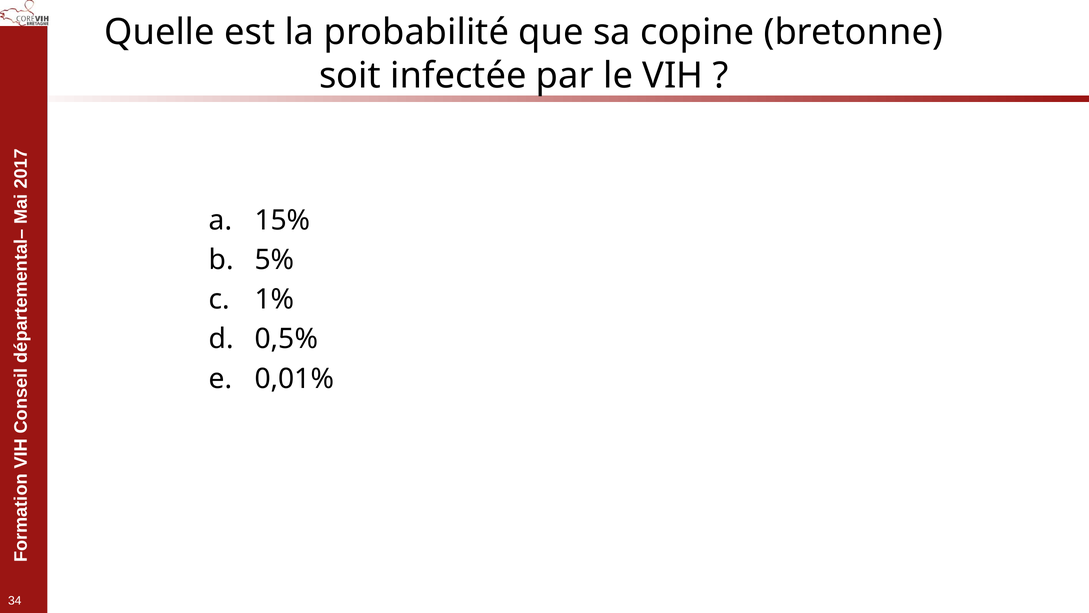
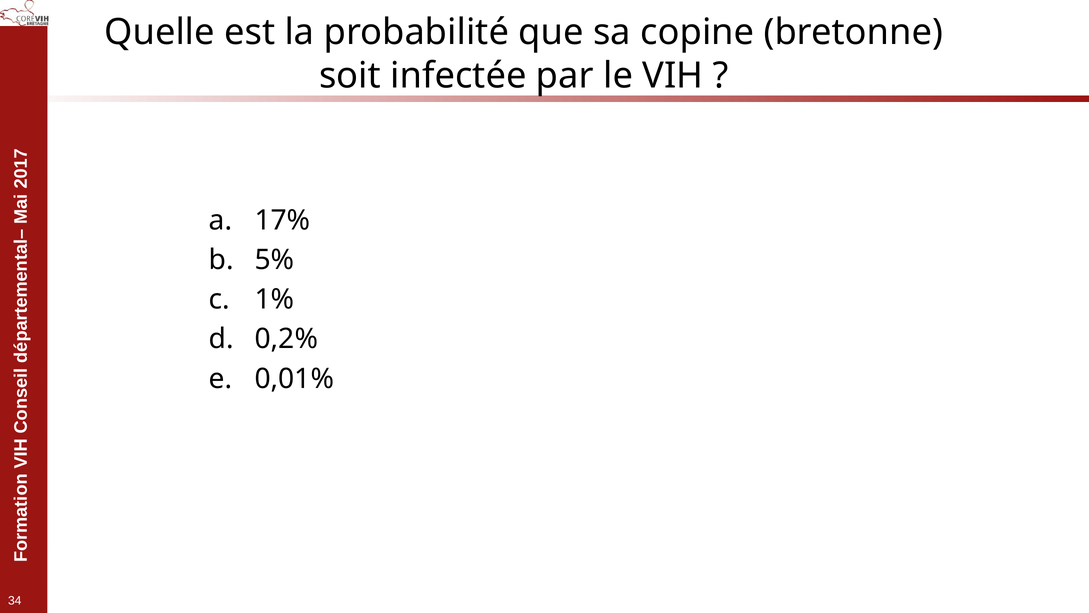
15%: 15% -> 17%
0,5%: 0,5% -> 0,2%
